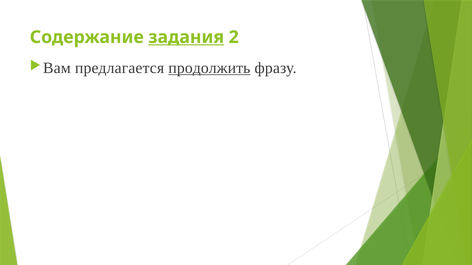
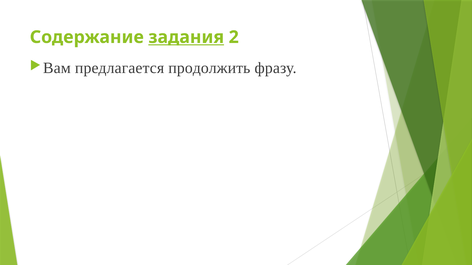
продолжить underline: present -> none
